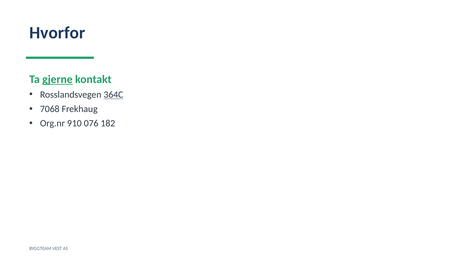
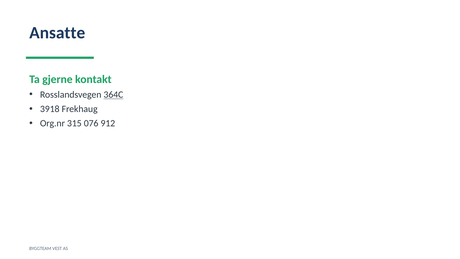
Hvorfor: Hvorfor -> Ansatte
gjerne underline: present -> none
7068: 7068 -> 3918
910: 910 -> 315
182: 182 -> 912
